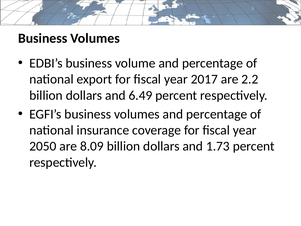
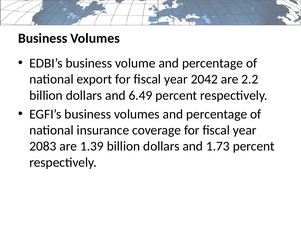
2017: 2017 -> 2042
2050: 2050 -> 2083
8.09: 8.09 -> 1.39
